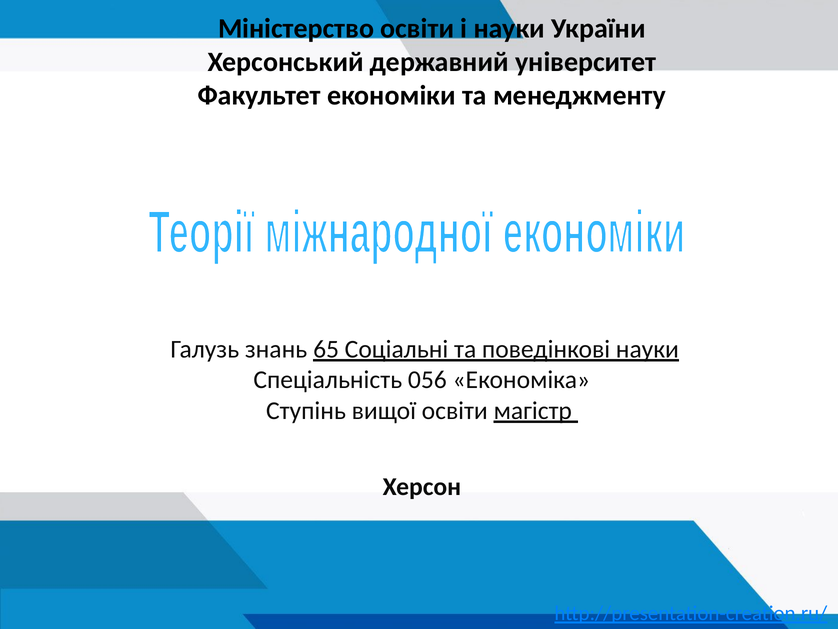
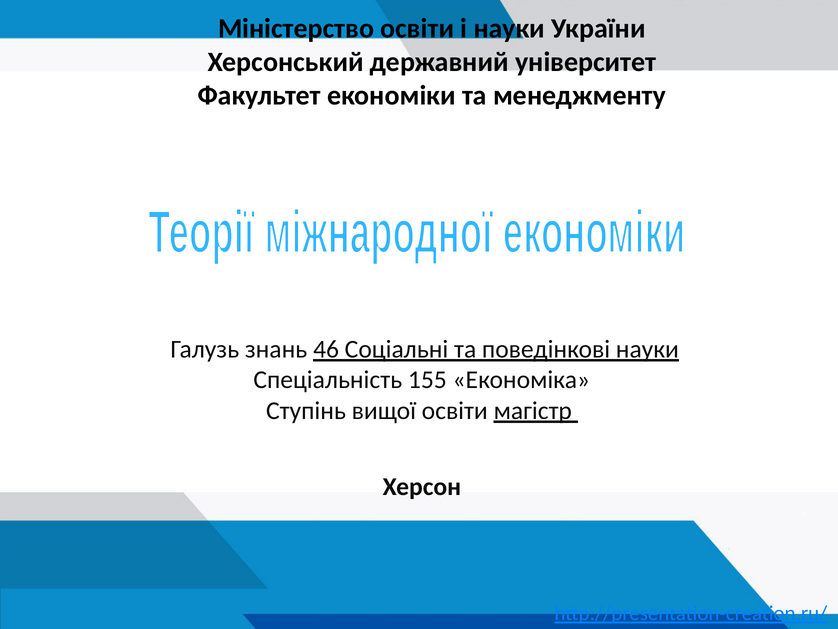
65: 65 -> 46
056: 056 -> 155
